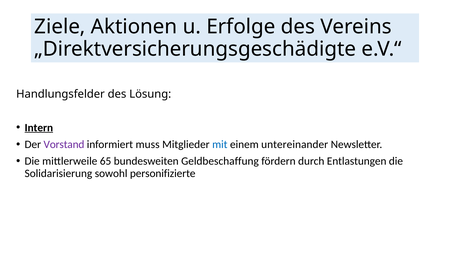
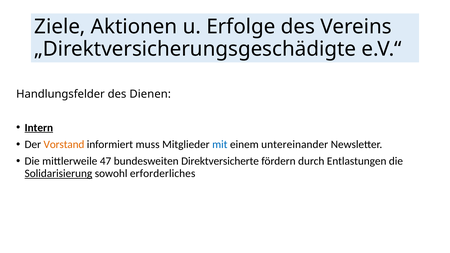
Lösung: Lösung -> Dienen
Vorstand colour: purple -> orange
65: 65 -> 47
Geldbeschaffung: Geldbeschaffung -> Direktversicherte
Solidarisierung underline: none -> present
personifizierte: personifizierte -> erforderliches
